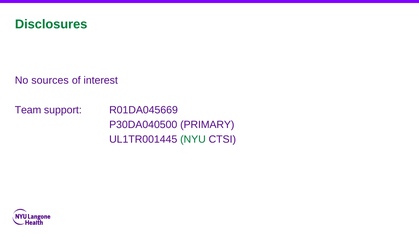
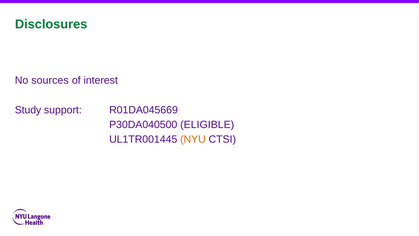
Team: Team -> Study
PRIMARY: PRIMARY -> ELIGIBLE
NYU colour: green -> orange
